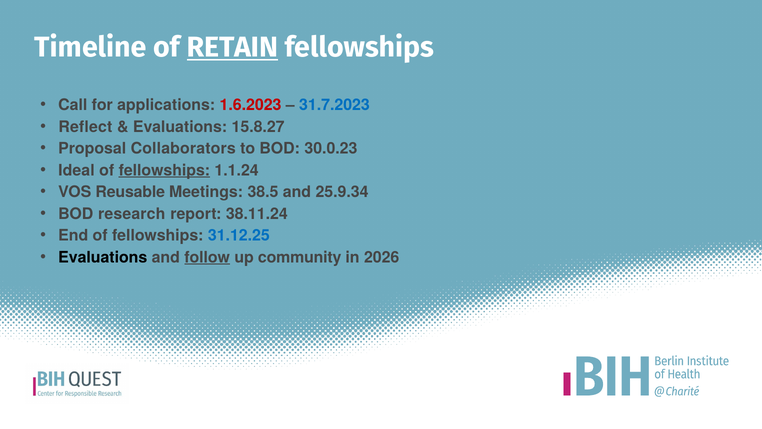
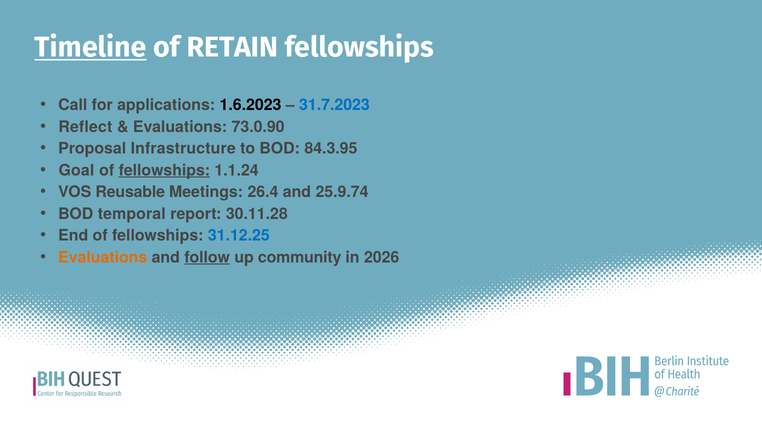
Timeline underline: none -> present
RETAIN underline: present -> none
1.6.2023 colour: red -> black
15.8.27: 15.8.27 -> 73.0.90
Collaborators: Collaborators -> Infrastructure
30.0.23: 30.0.23 -> 84.3.95
Ideal: Ideal -> Goal
38.5: 38.5 -> 26.4
25.9.34: 25.9.34 -> 25.9.74
research: research -> temporal
38.11.24: 38.11.24 -> 30.11.28
Evaluations at (103, 257) colour: black -> orange
